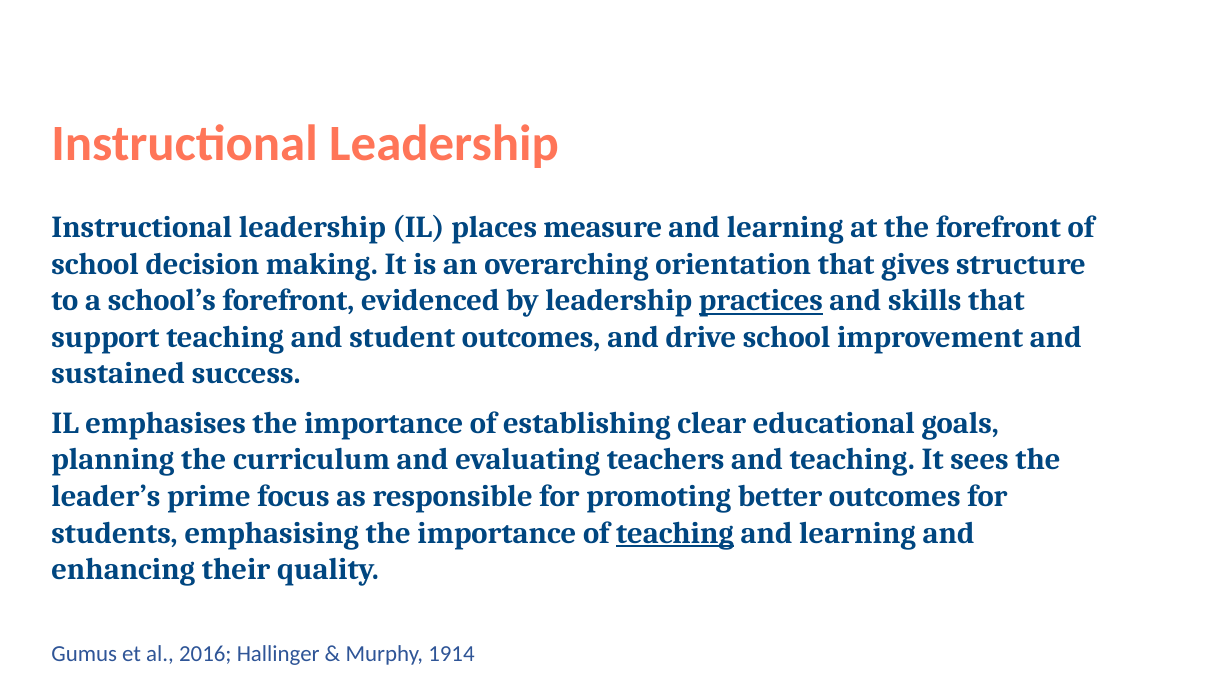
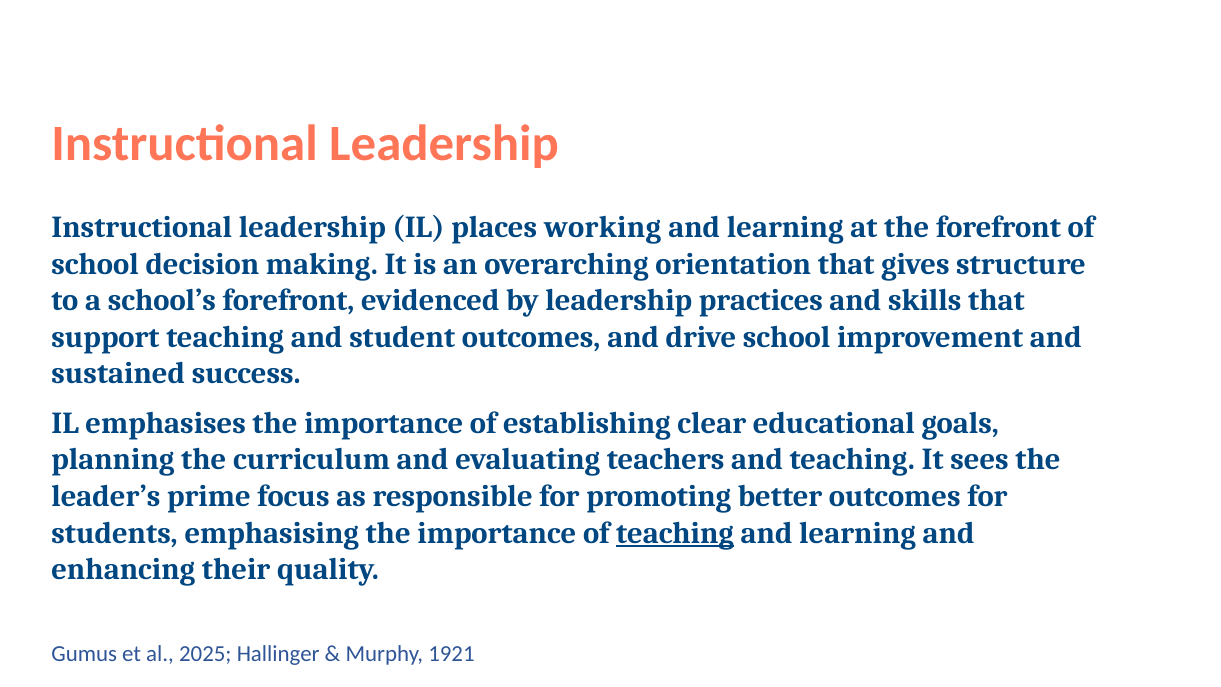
measure: measure -> working
practices underline: present -> none
2016: 2016 -> 2025
1914: 1914 -> 1921
